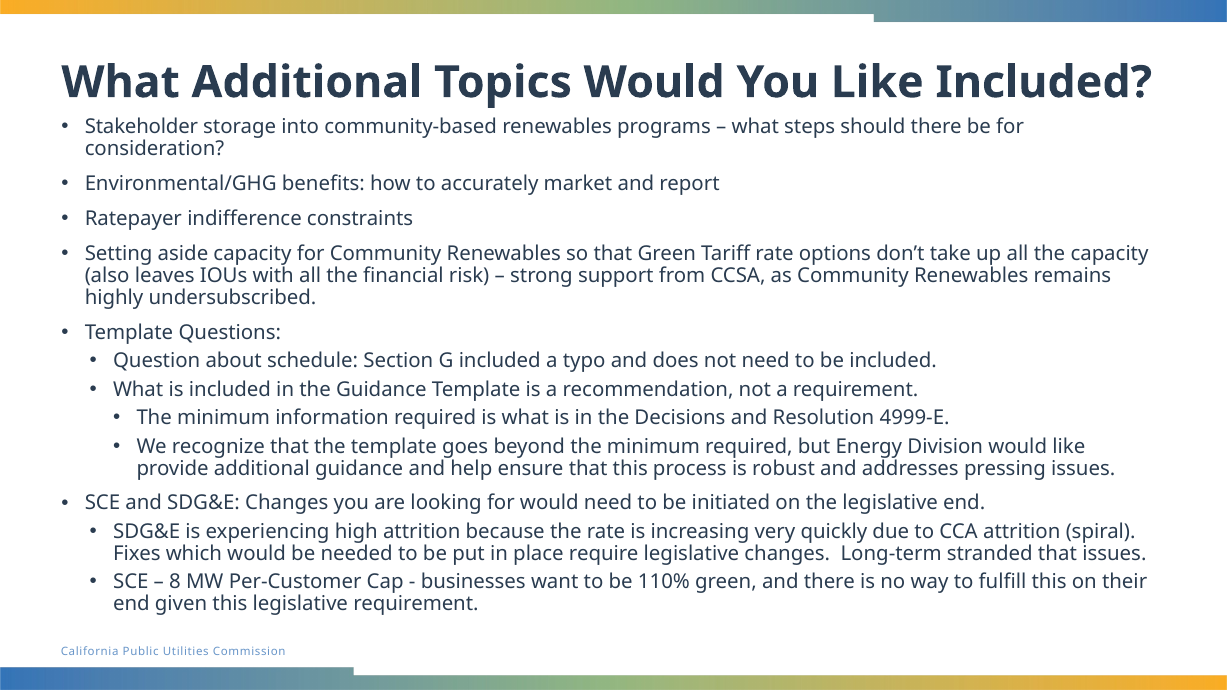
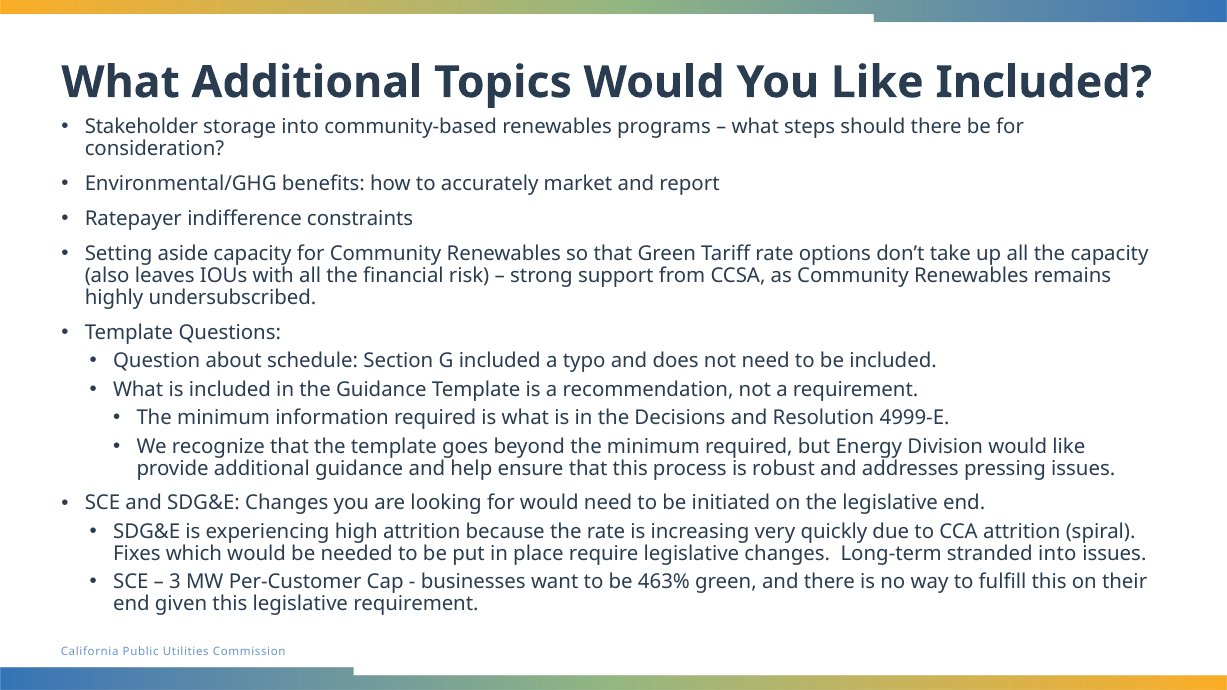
stranded that: that -> into
8: 8 -> 3
110%: 110% -> 463%
